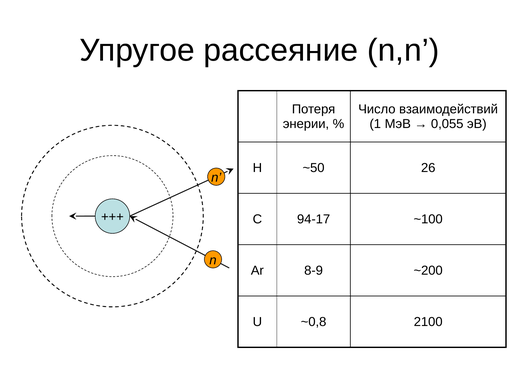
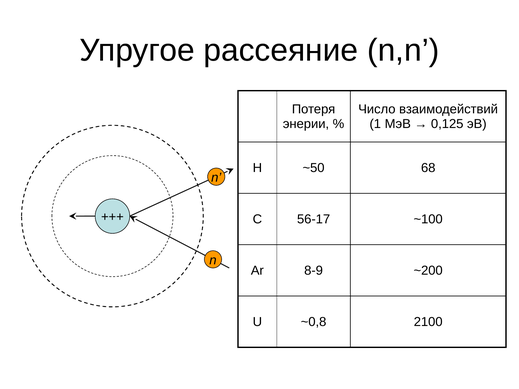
0,055: 0,055 -> 0,125
26: 26 -> 68
94-17: 94-17 -> 56-17
